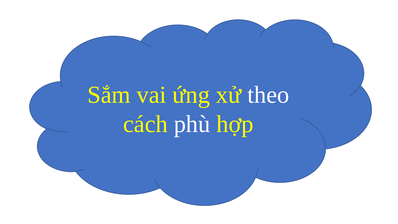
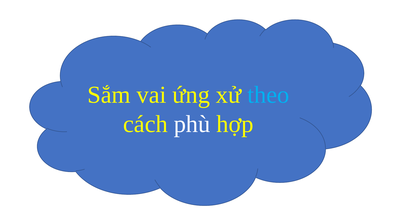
theo colour: white -> light blue
